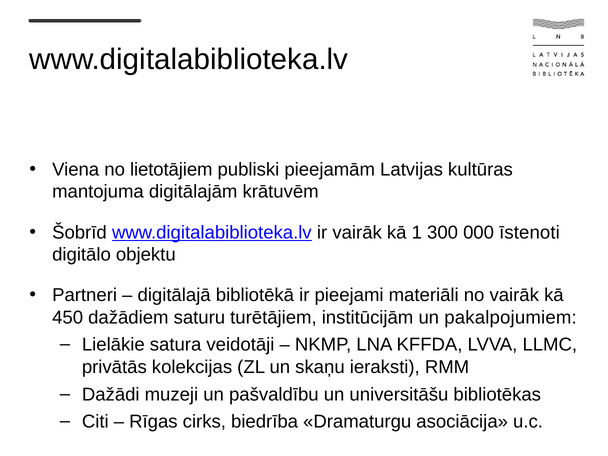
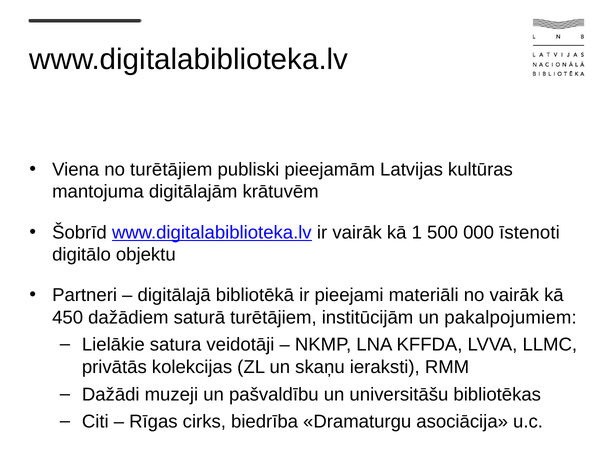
no lietotājiem: lietotājiem -> turētājiem
300: 300 -> 500
saturu: saturu -> saturā
